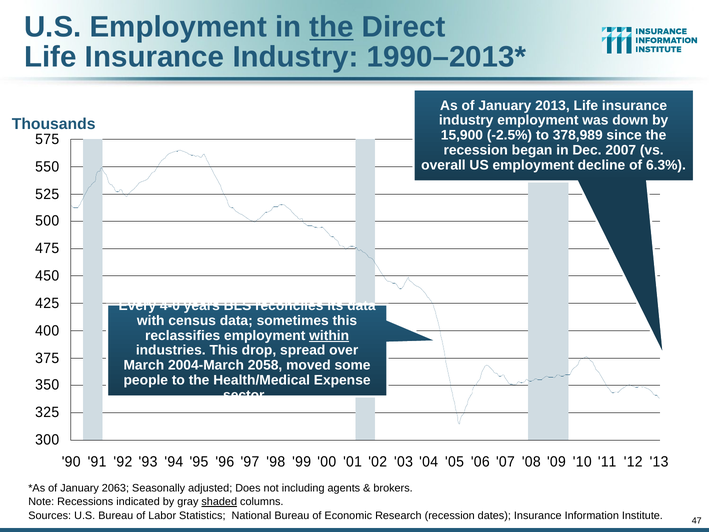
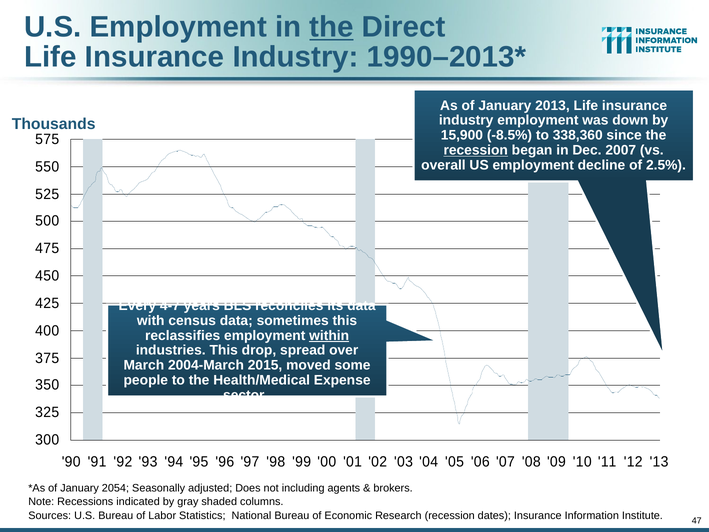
-2.5%: -2.5% -> -8.5%
378,989: 378,989 -> 338,360
recession at (476, 150) underline: none -> present
6.3%: 6.3% -> 2.5%
4-0: 4-0 -> 4-7
2058: 2058 -> 2015
2063: 2063 -> 2054
shaded underline: present -> none
